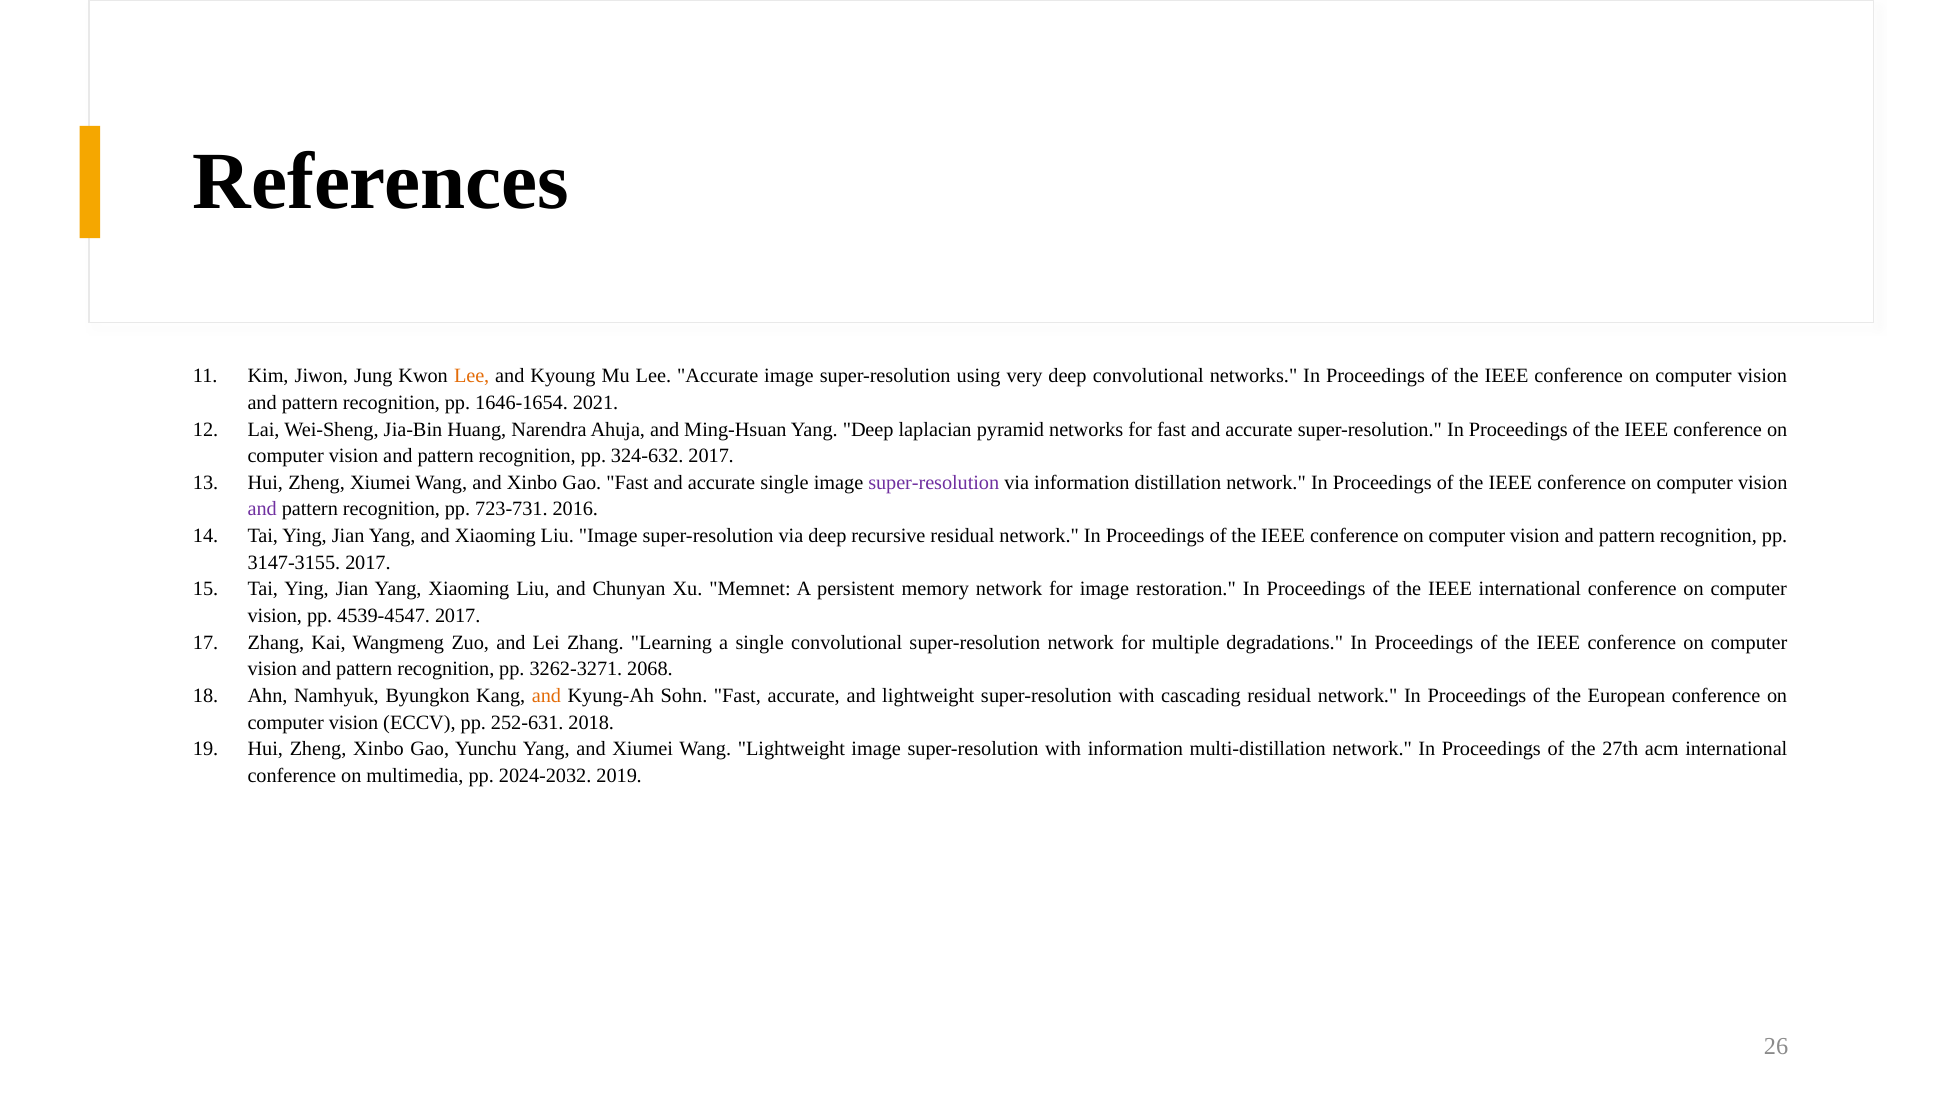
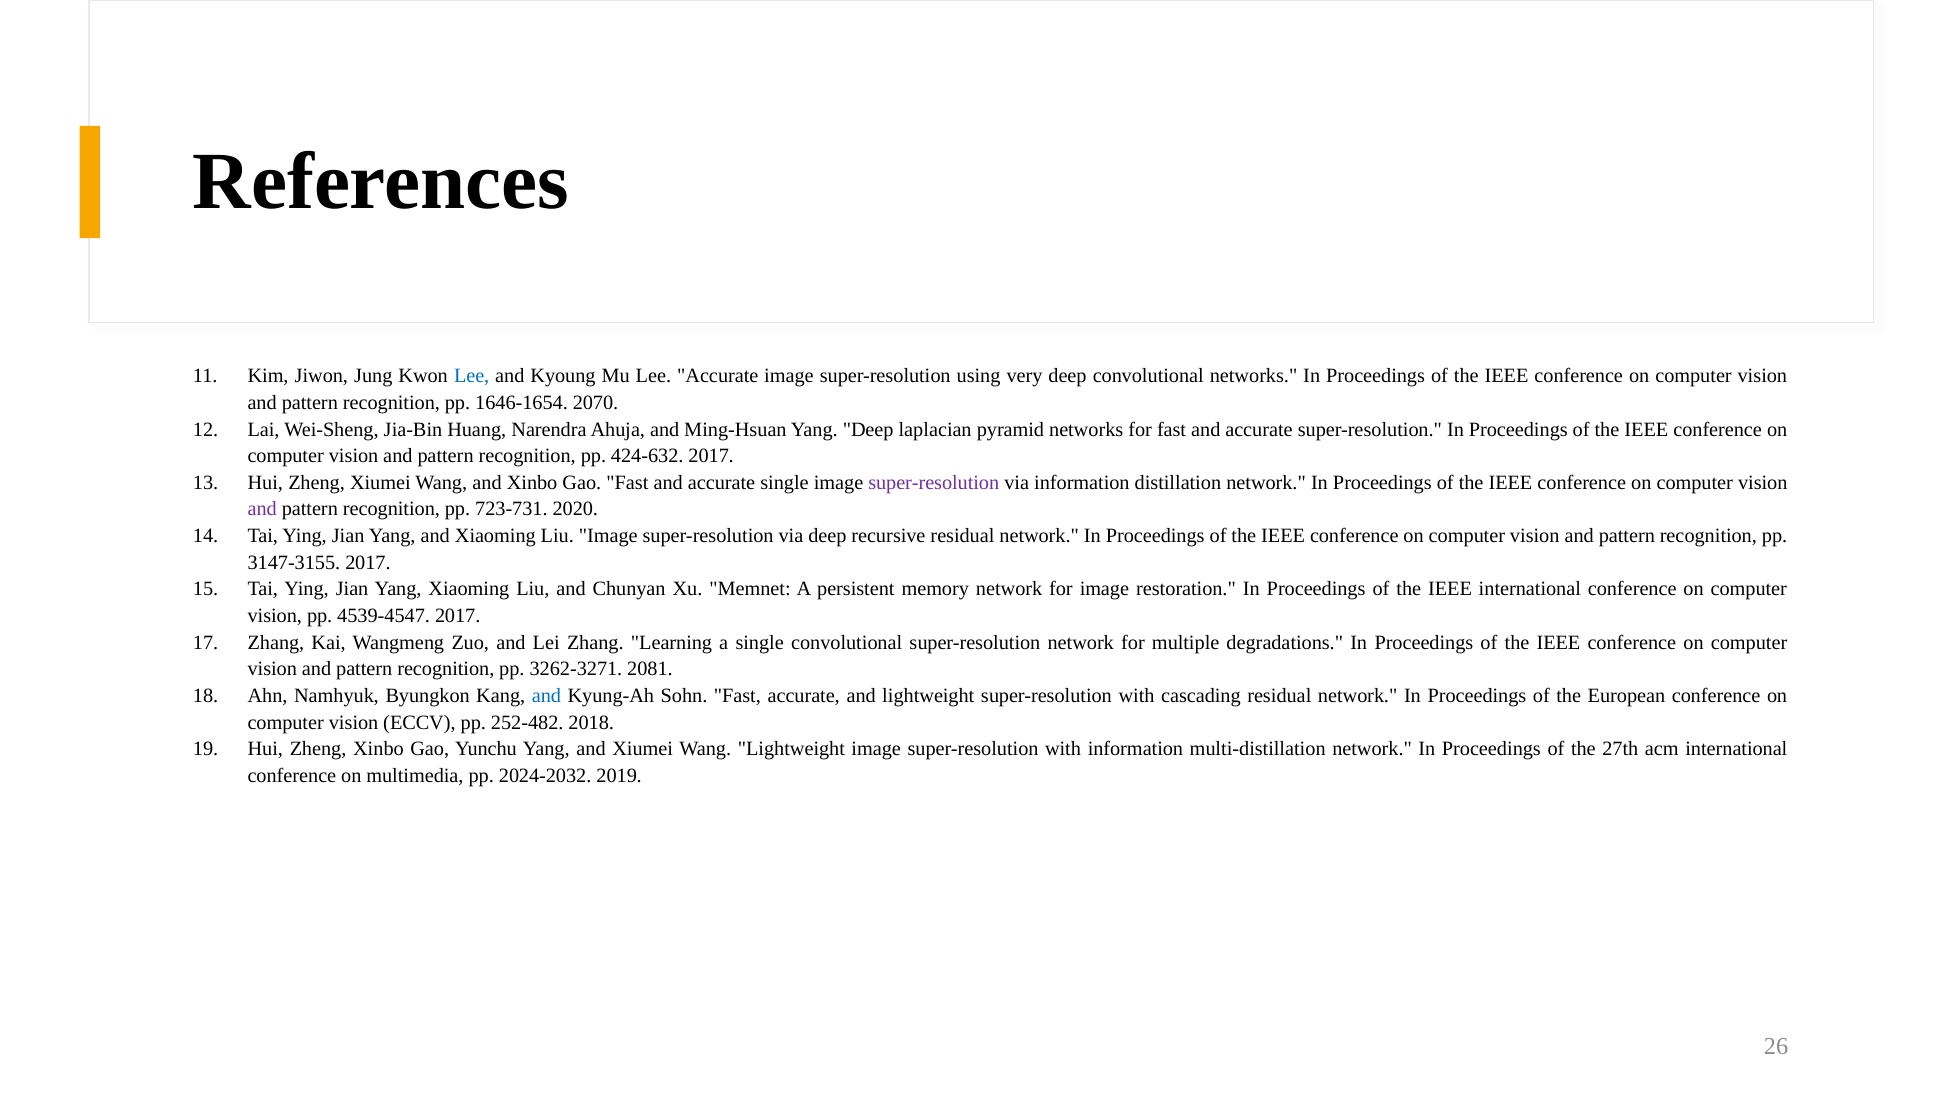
Lee at (472, 376) colour: orange -> blue
2021: 2021 -> 2070
324-632: 324-632 -> 424-632
2016: 2016 -> 2020
2068: 2068 -> 2081
and at (546, 696) colour: orange -> blue
252-631: 252-631 -> 252-482
